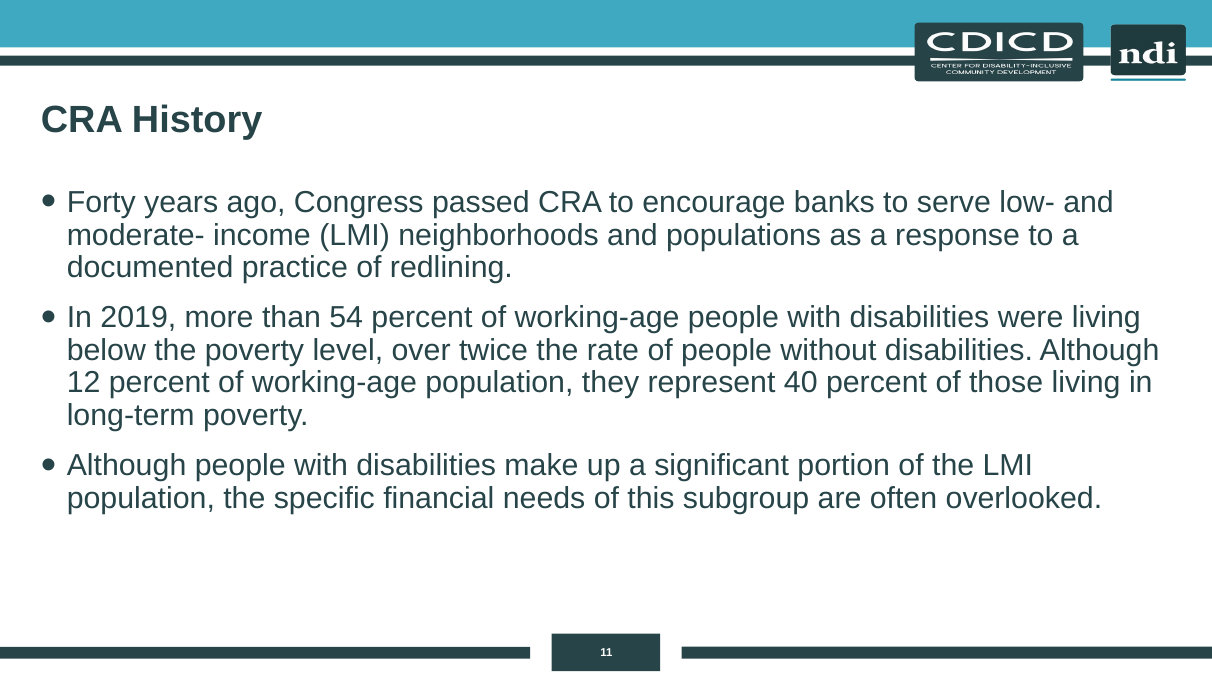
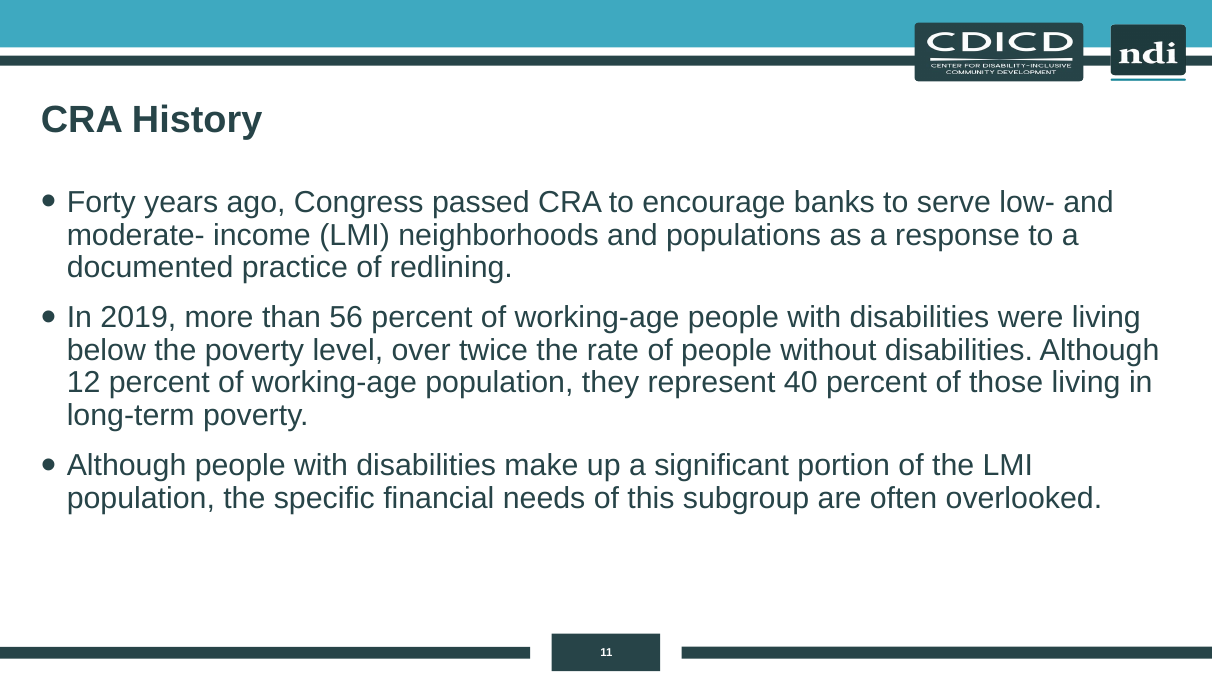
54: 54 -> 56
